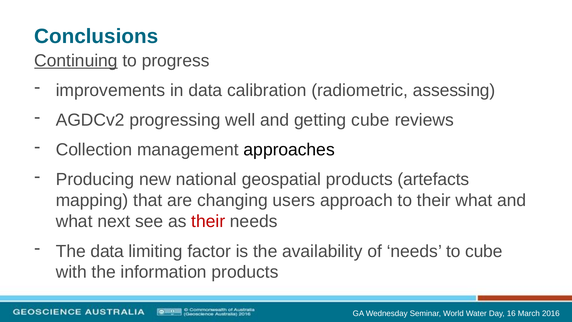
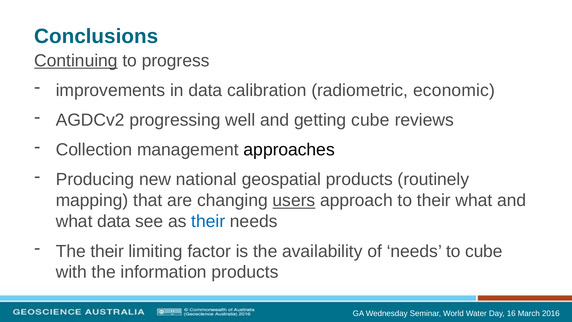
assessing: assessing -> economic
artefacts: artefacts -> routinely
users underline: none -> present
what next: next -> data
their at (208, 221) colour: red -> blue
The data: data -> their
